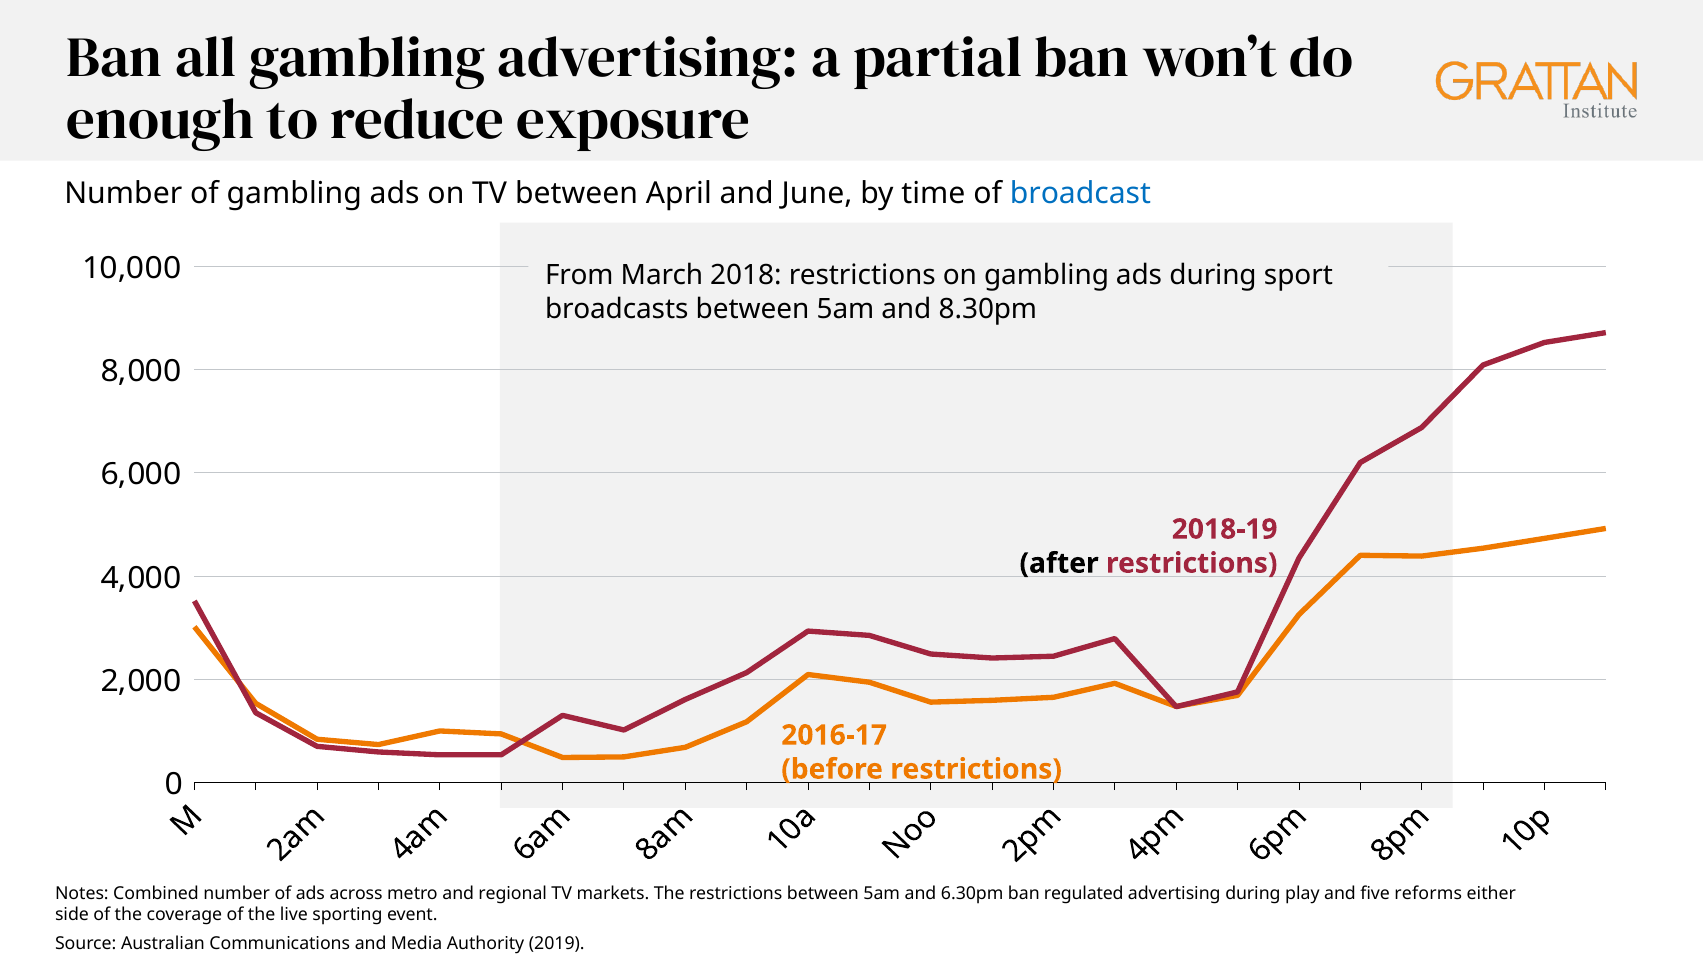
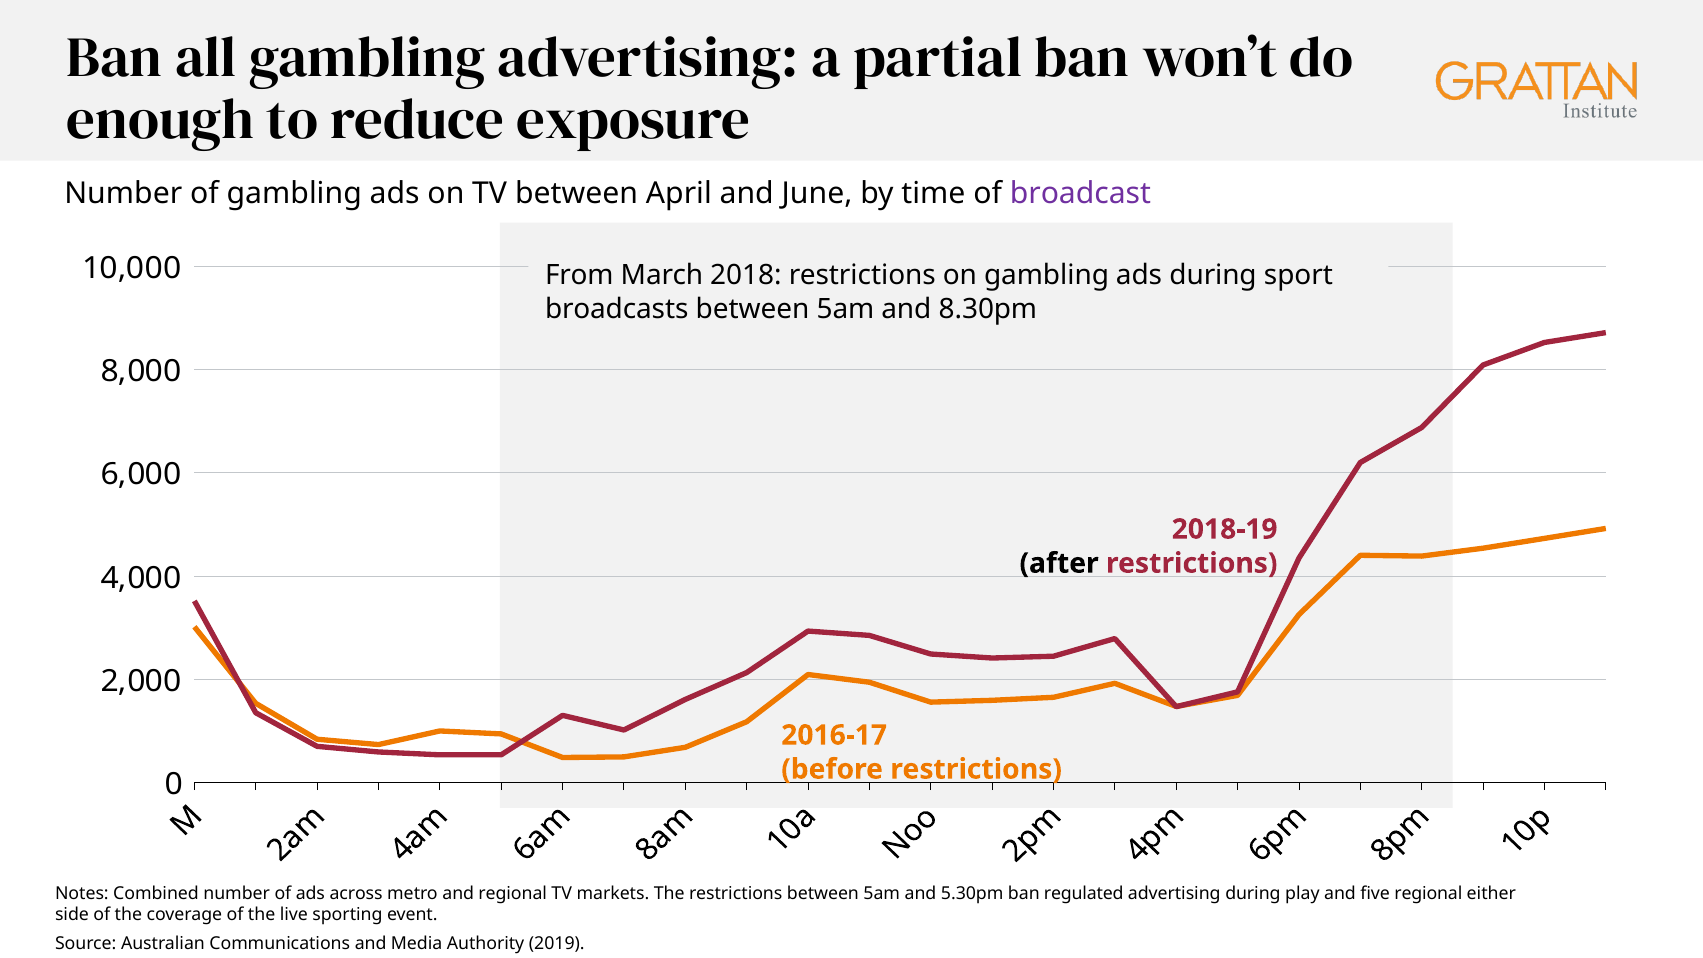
broadcast colour: blue -> purple
6.30pm: 6.30pm -> 5.30pm
five reforms: reforms -> regional
